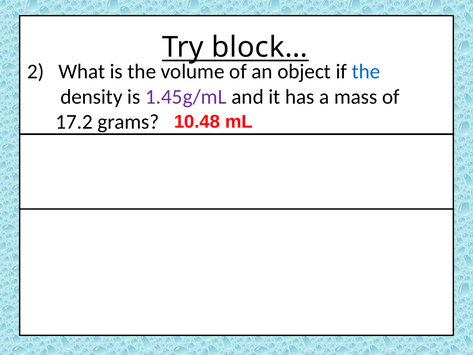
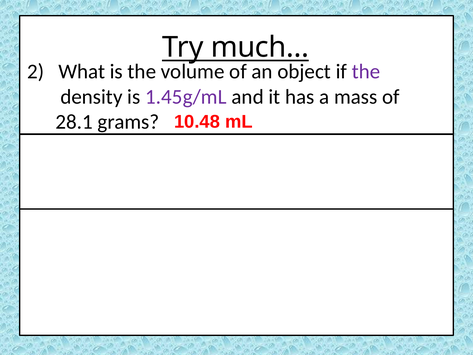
block…: block… -> much…
the at (366, 71) colour: blue -> purple
17.2: 17.2 -> 28.1
